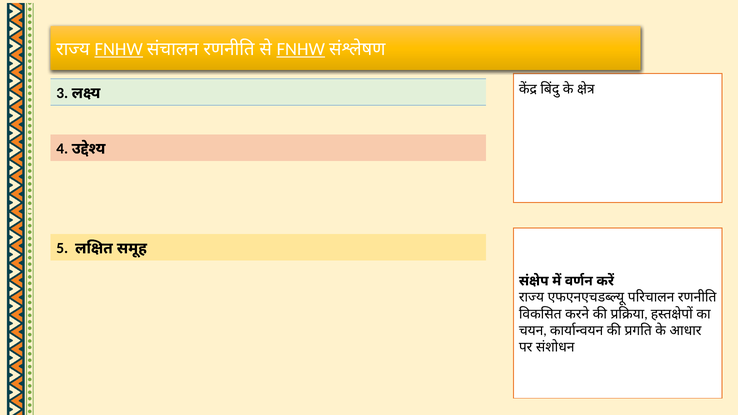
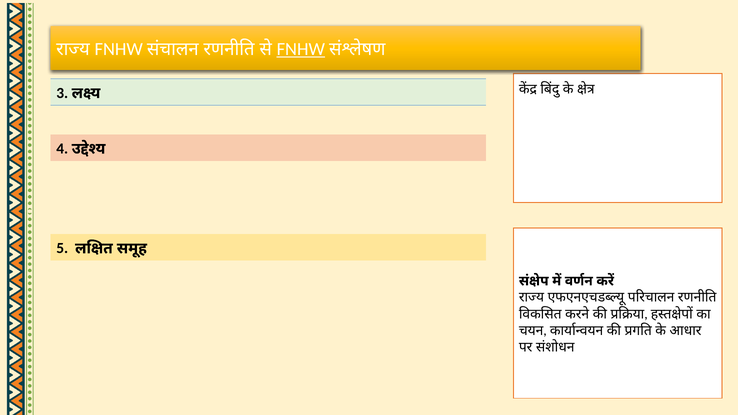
FNHW at (119, 49) underline: present -> none
